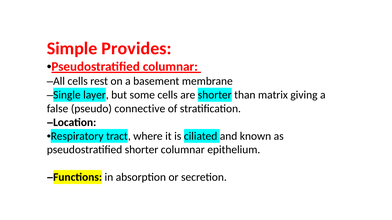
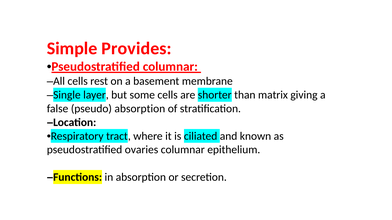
pseudo connective: connective -> absorption
pseudostratified shorter: shorter -> ovaries
